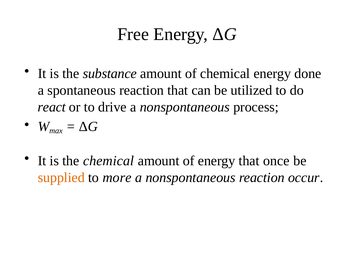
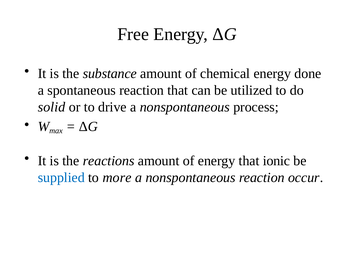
react: react -> solid
the chemical: chemical -> reactions
once: once -> ionic
supplied colour: orange -> blue
